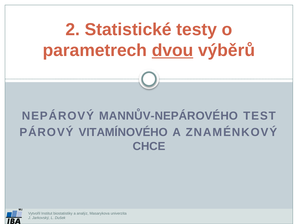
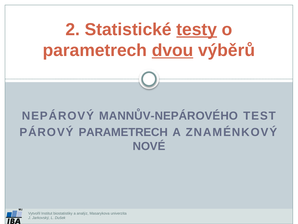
testy underline: none -> present
PÁROVÝ VITAMÍNOVÉHO: VITAMÍNOVÉHO -> PARAMETRECH
CHCE: CHCE -> NOVÉ
